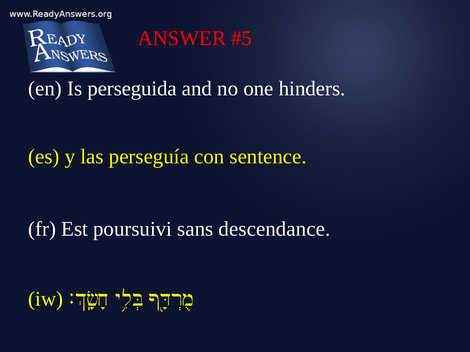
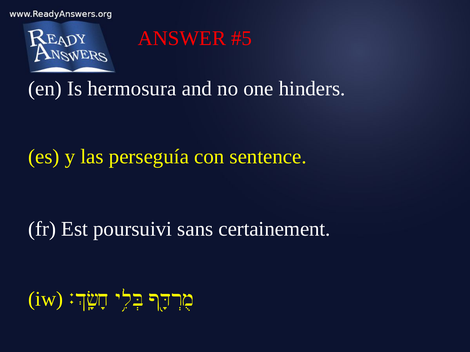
perseguida: perseguida -> hermosura
descendance: descendance -> certainement
